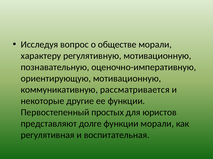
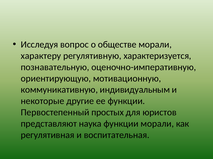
регулятивную мотивационную: мотивационную -> характеризуется
рассматривается: рассматривается -> индивидуальным
долге: долге -> наука
